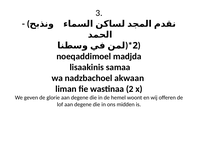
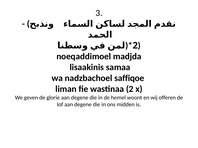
akwaan: akwaan -> saffiqoe
